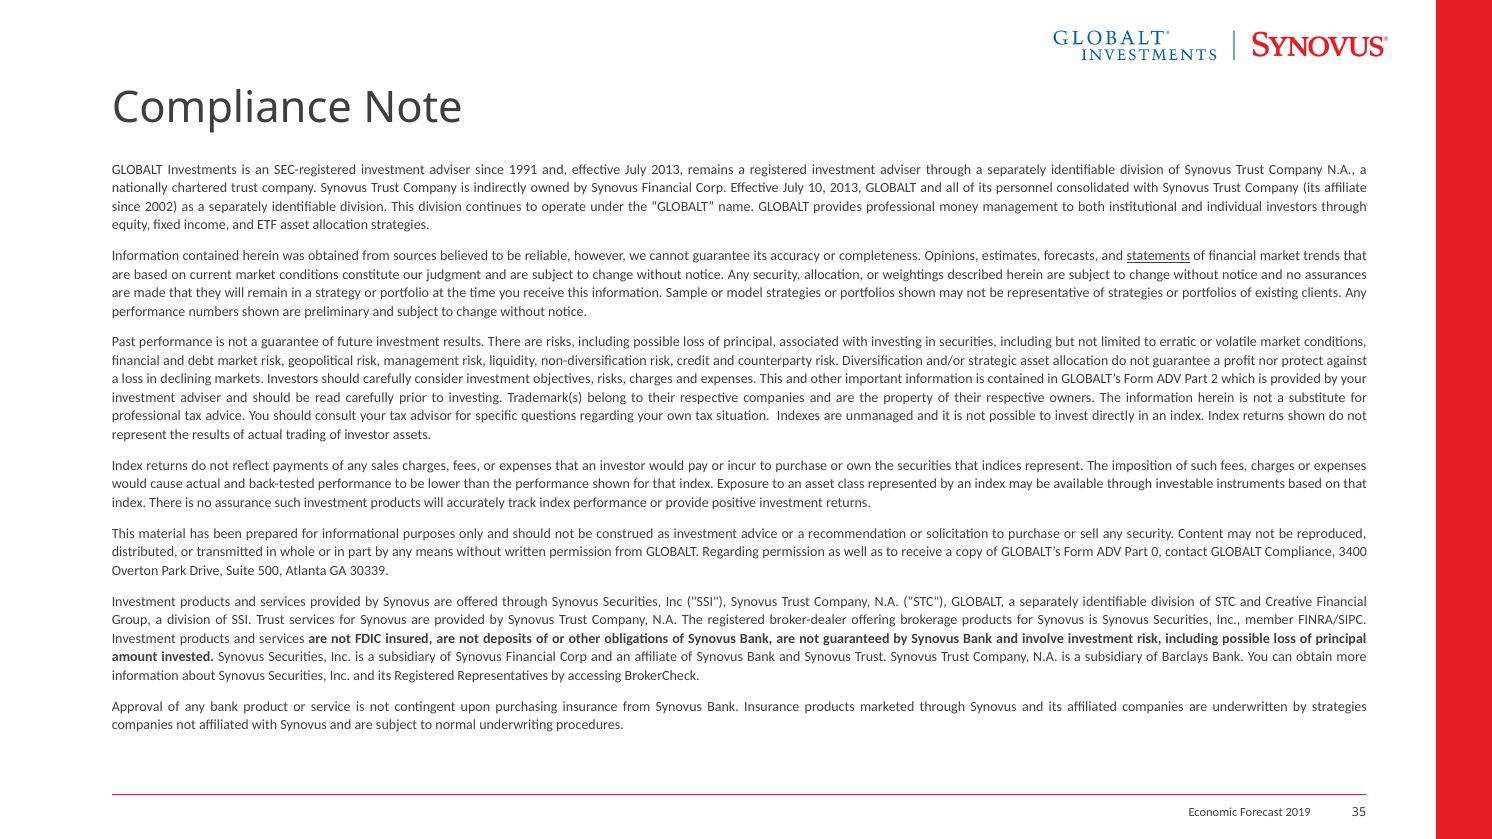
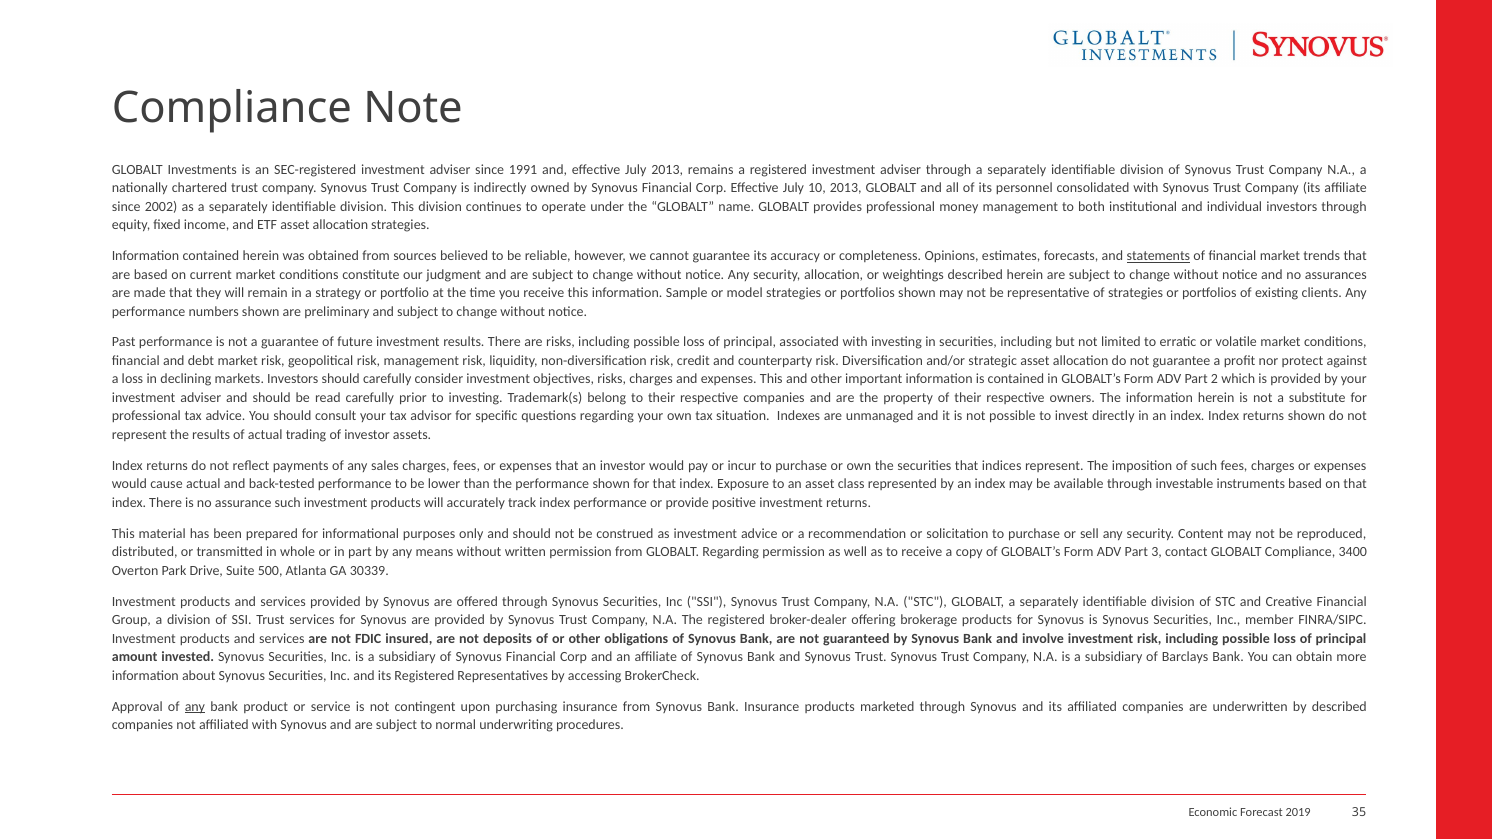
0: 0 -> 3
any at (195, 707) underline: none -> present
by strategies: strategies -> described
